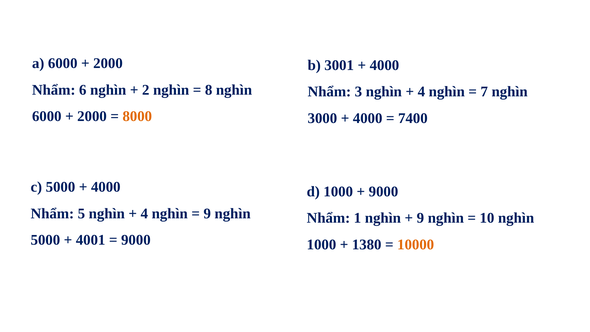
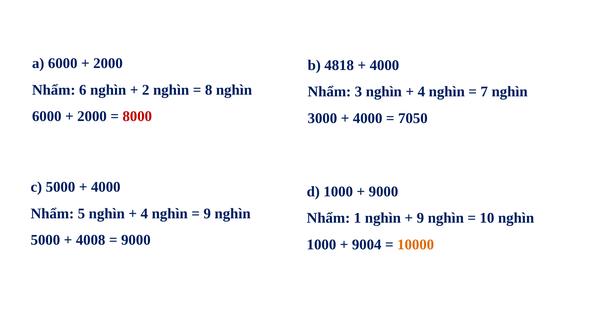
3001: 3001 -> 4818
8000 colour: orange -> red
7400: 7400 -> 7050
4001: 4001 -> 4008
1380: 1380 -> 9004
